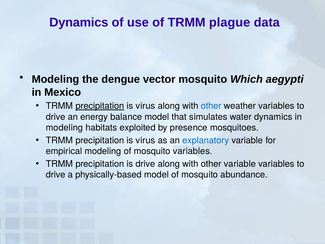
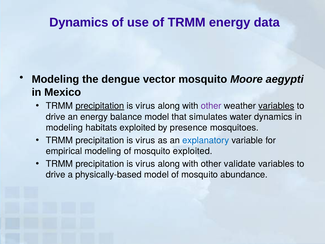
TRMM plague: plague -> energy
Which: Which -> Moore
other at (211, 106) colour: blue -> purple
variables at (276, 106) underline: none -> present
mosquito variables: variables -> exploited
drive at (145, 164): drive -> virus
other variable: variable -> validate
